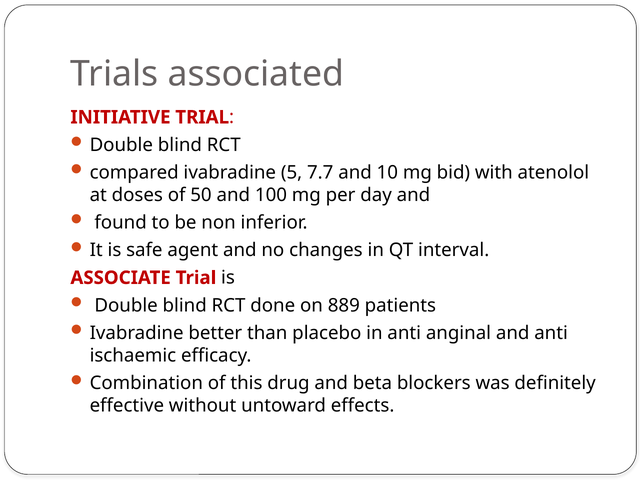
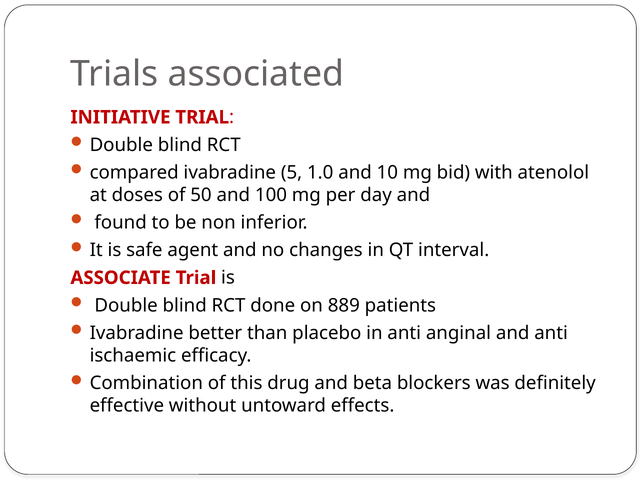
7.7: 7.7 -> 1.0
